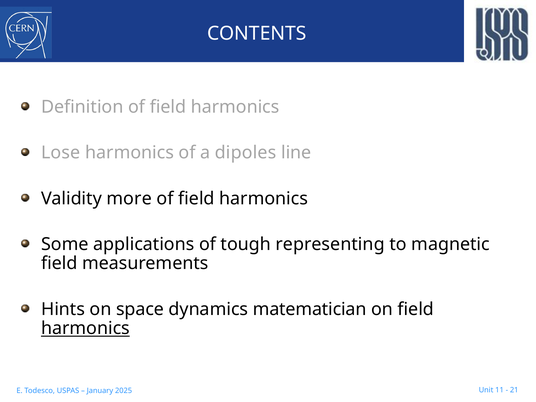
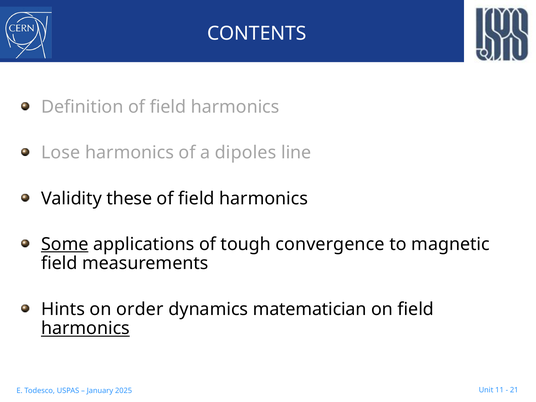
more: more -> these
Some underline: none -> present
representing: representing -> convergence
space: space -> order
